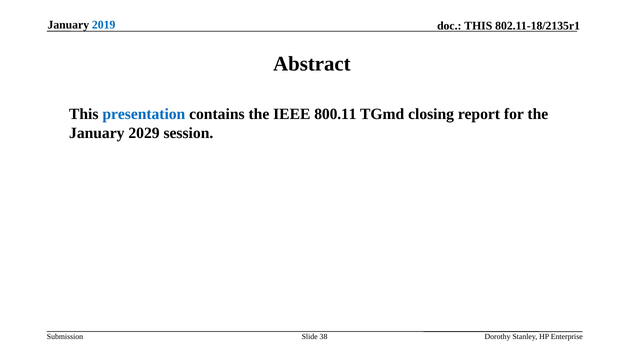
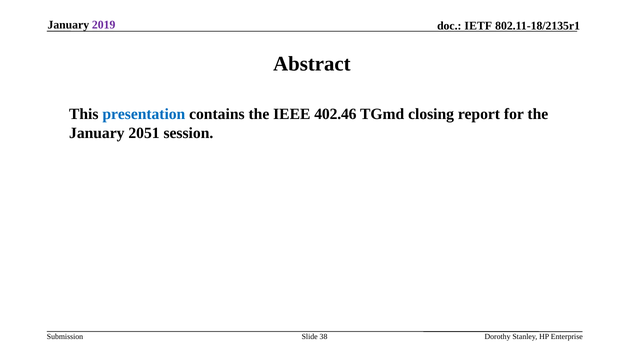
2019 colour: blue -> purple
THIS at (478, 26): THIS -> IETF
800.11: 800.11 -> 402.46
2029: 2029 -> 2051
